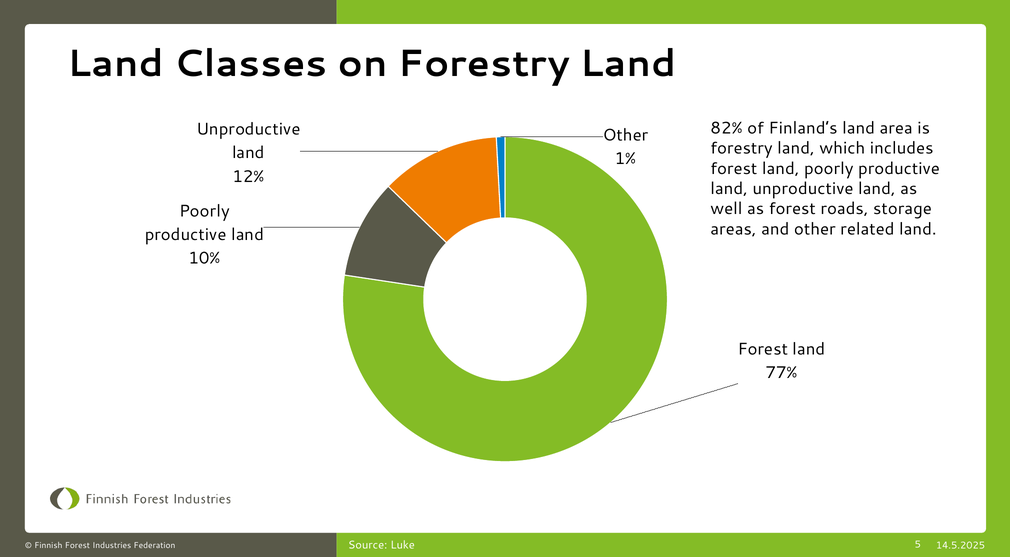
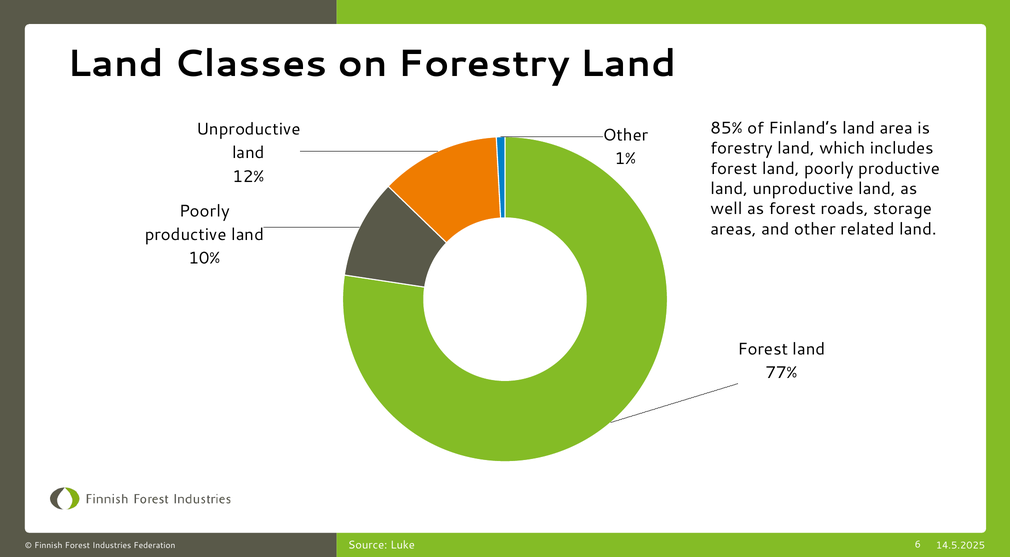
82%: 82% -> 85%
5: 5 -> 6
